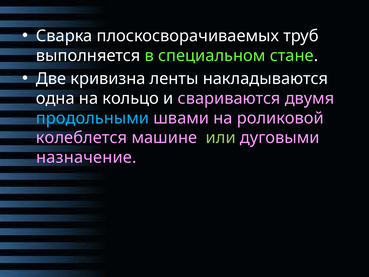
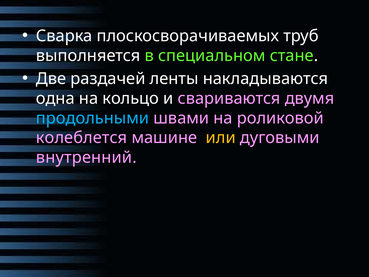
кривизна: кривизна -> раздачей
или colour: light green -> yellow
назначение: назначение -> внутренний
